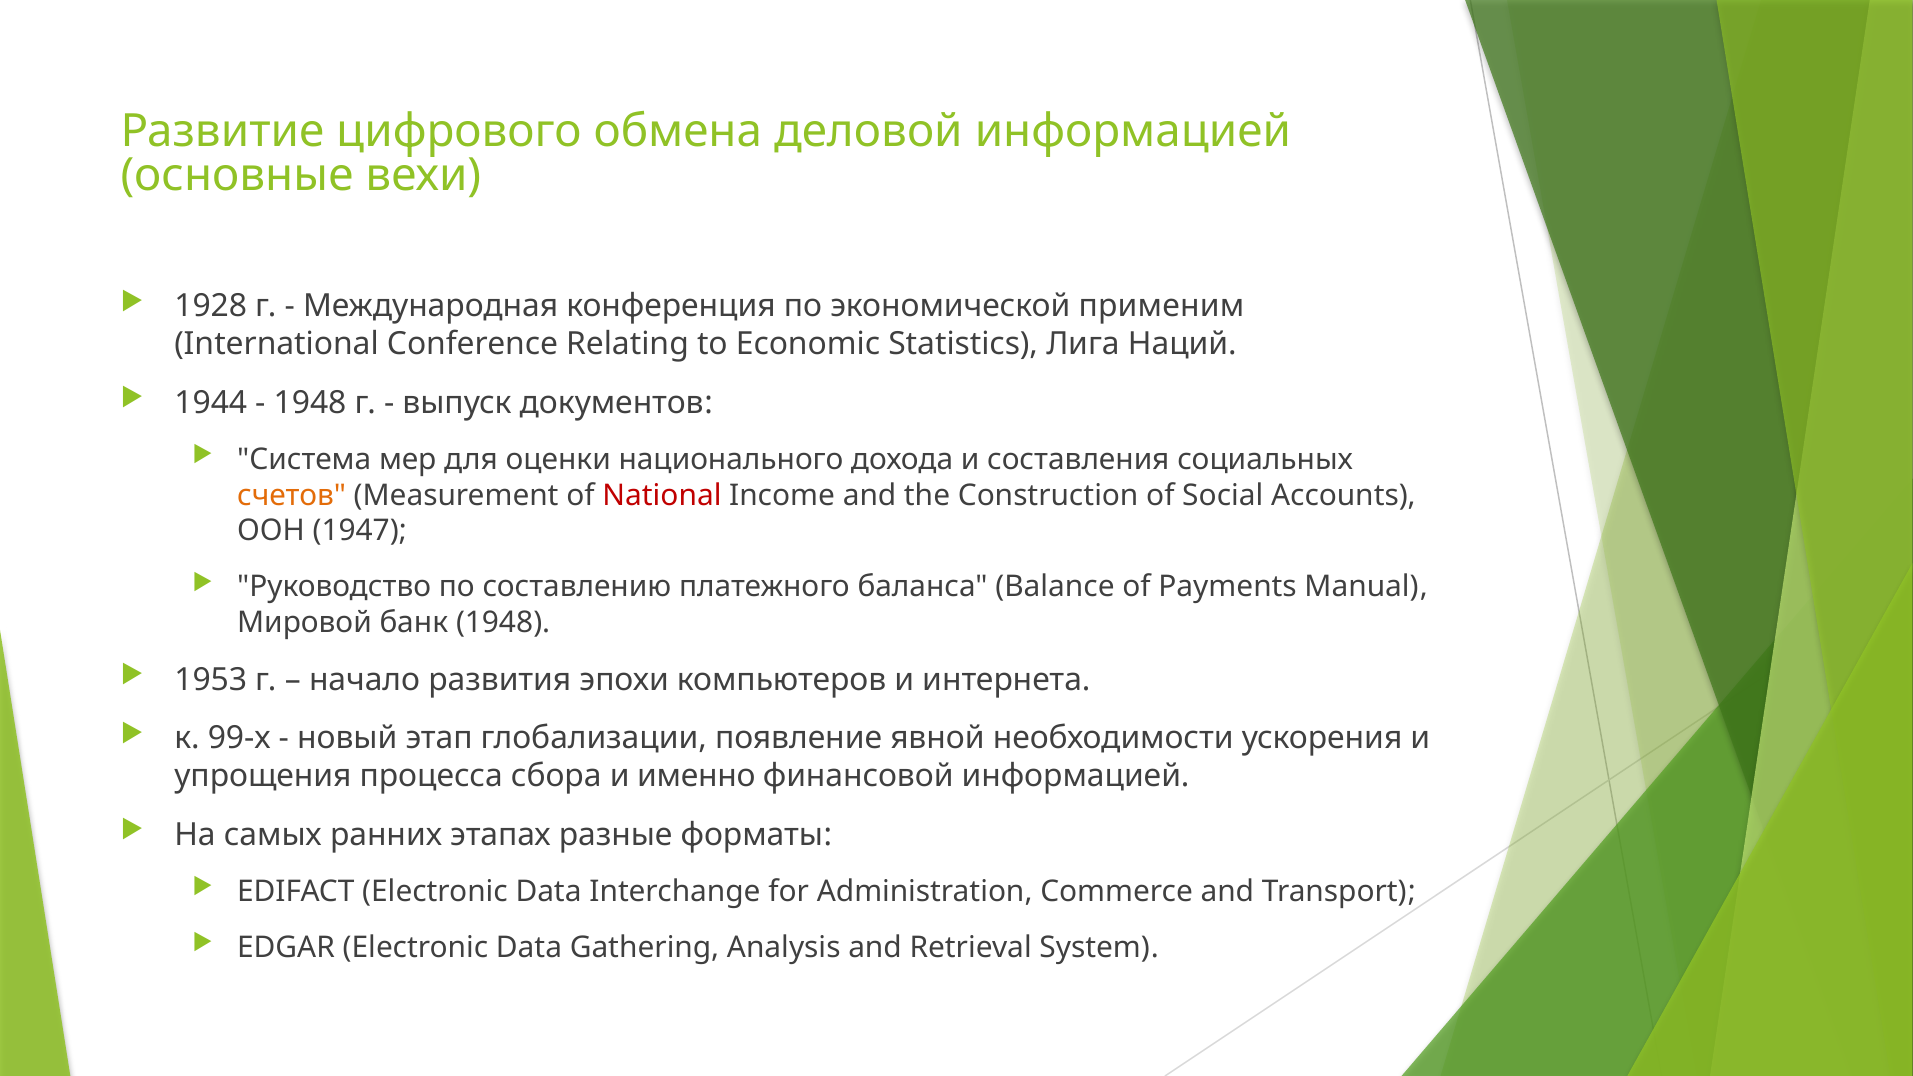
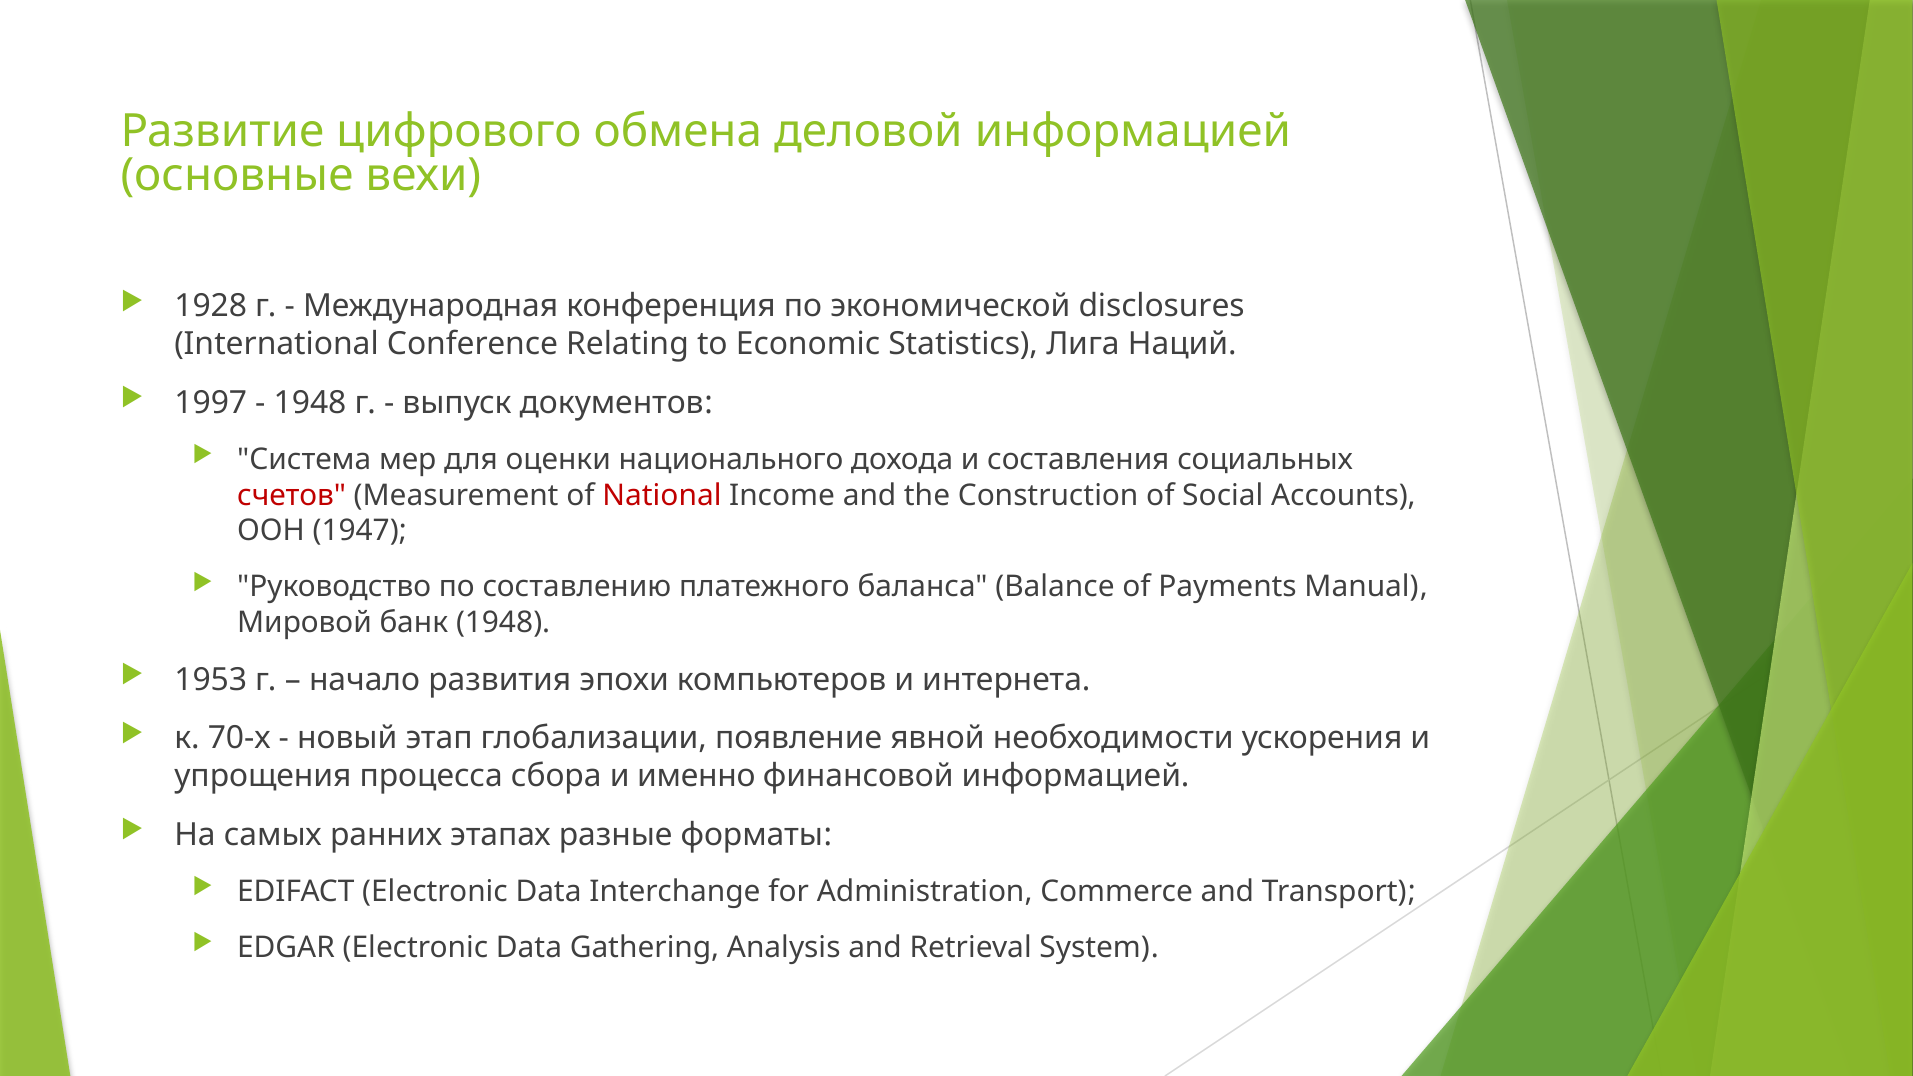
применим: применим -> disclosures
1944: 1944 -> 1997
счетов colour: orange -> red
99-х: 99-х -> 70-х
